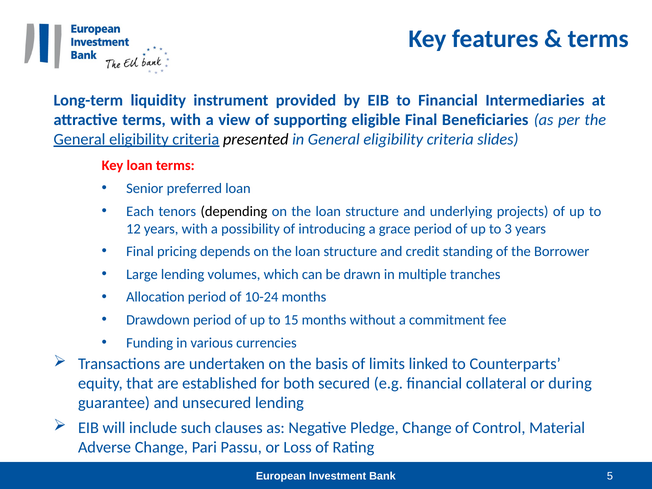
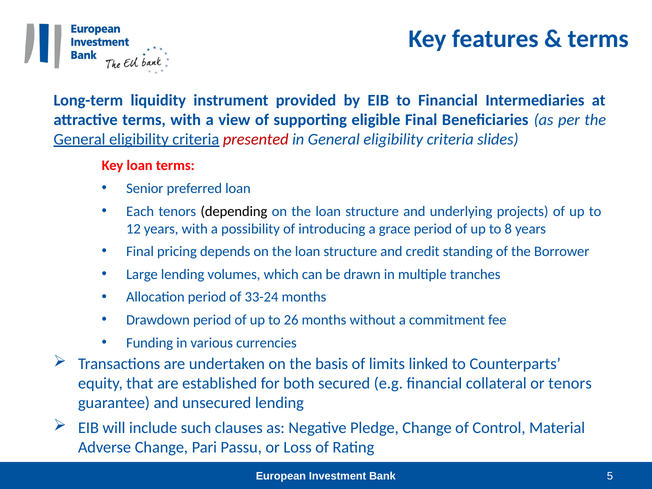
presented colour: black -> red
3: 3 -> 8
10-24: 10-24 -> 33-24
15: 15 -> 26
or during: during -> tenors
